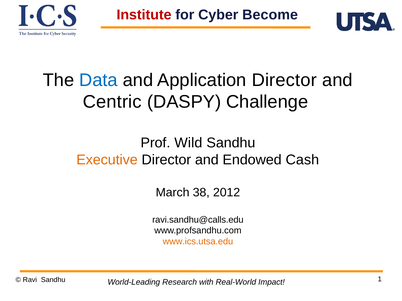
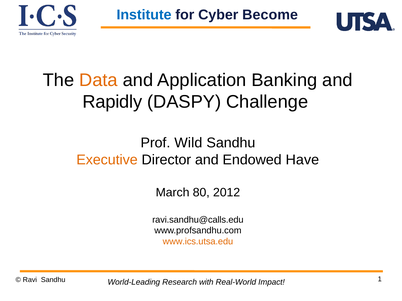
Institute colour: red -> blue
Data colour: blue -> orange
Application Director: Director -> Banking
Centric: Centric -> Rapidly
Cash: Cash -> Have
38: 38 -> 80
